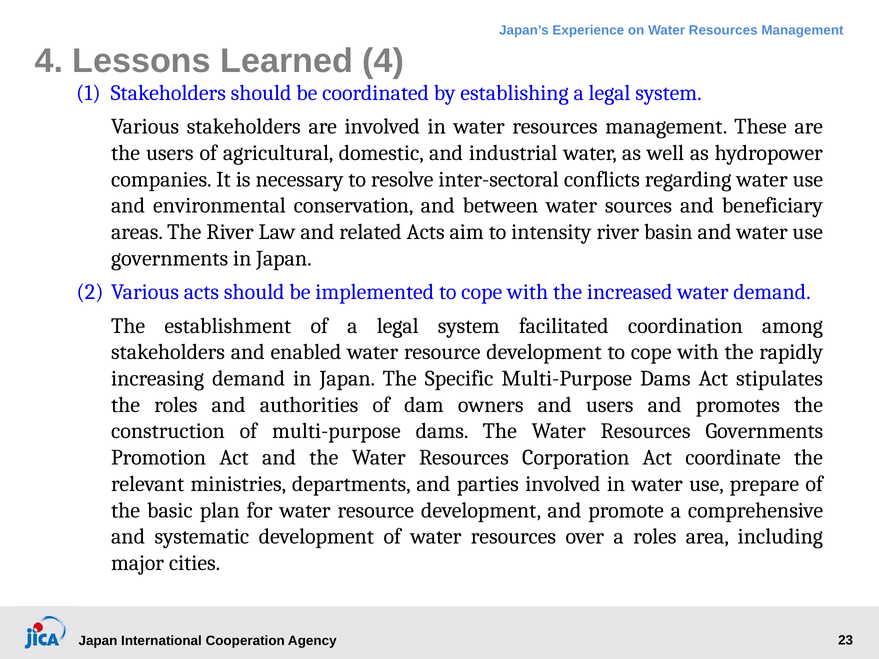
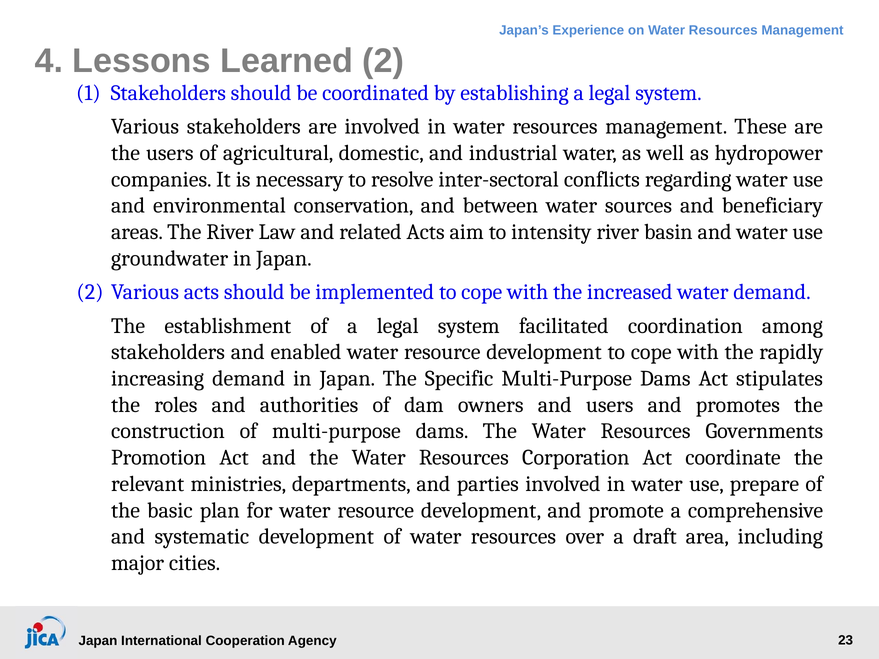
Learned 4: 4 -> 2
governments at (170, 258): governments -> groundwater
a roles: roles -> draft
